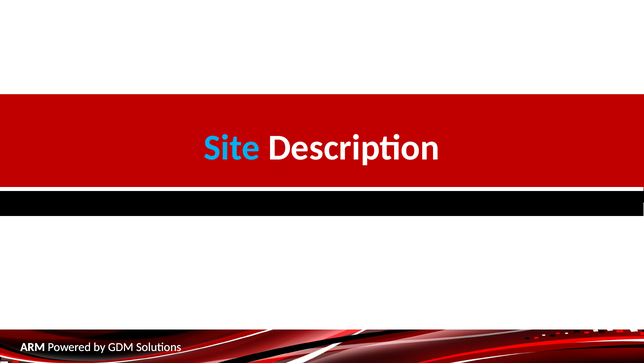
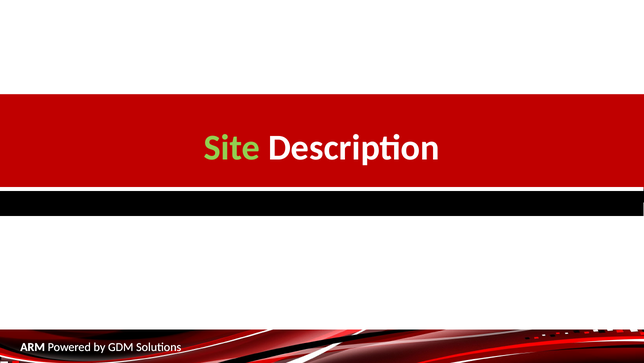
Site colour: light blue -> light green
